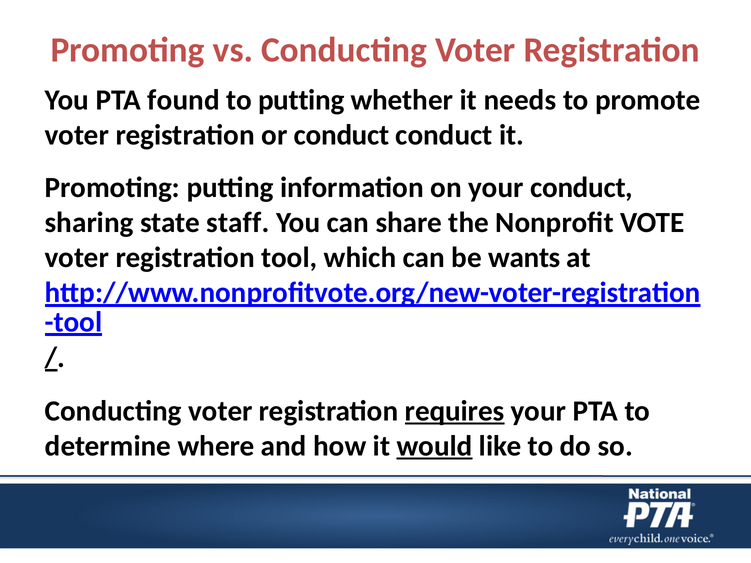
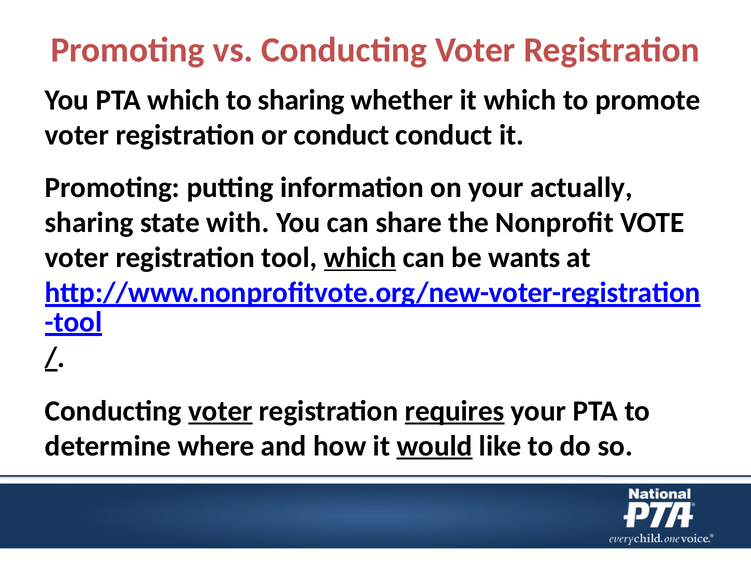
PTA found: found -> which
to putting: putting -> sharing
it needs: needs -> which
your conduct: conduct -> actually
staff: staff -> with
which at (360, 258) underline: none -> present
voter at (220, 411) underline: none -> present
